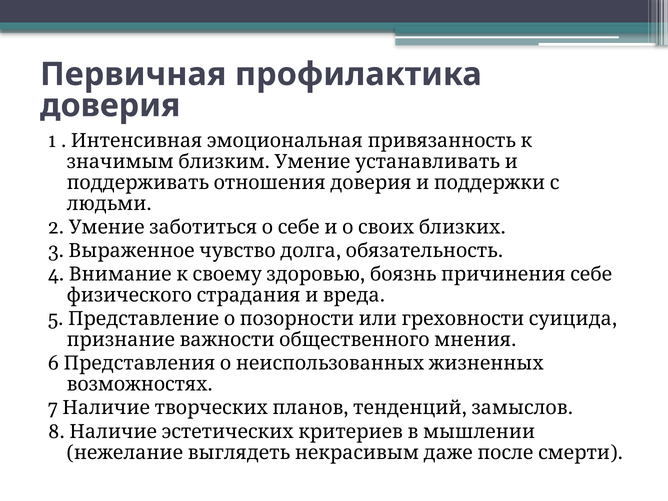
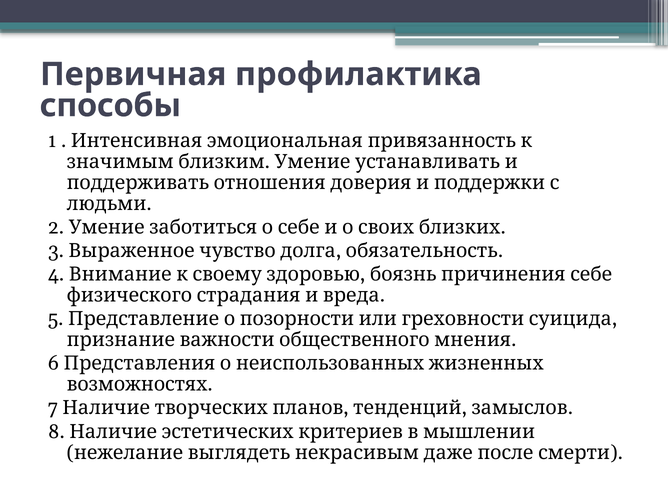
доверия: доверия -> способы
